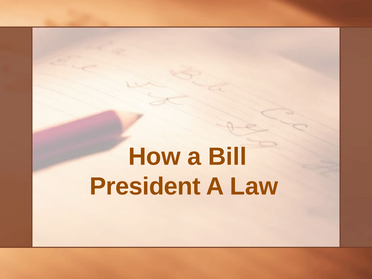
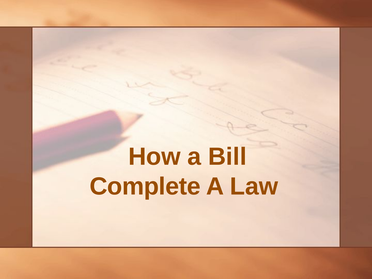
President: President -> Complete
